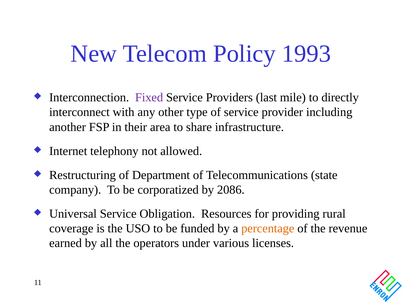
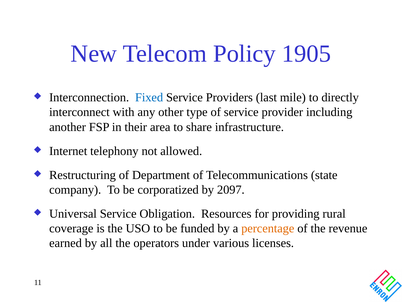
1993: 1993 -> 1905
Fixed colour: purple -> blue
2086: 2086 -> 2097
